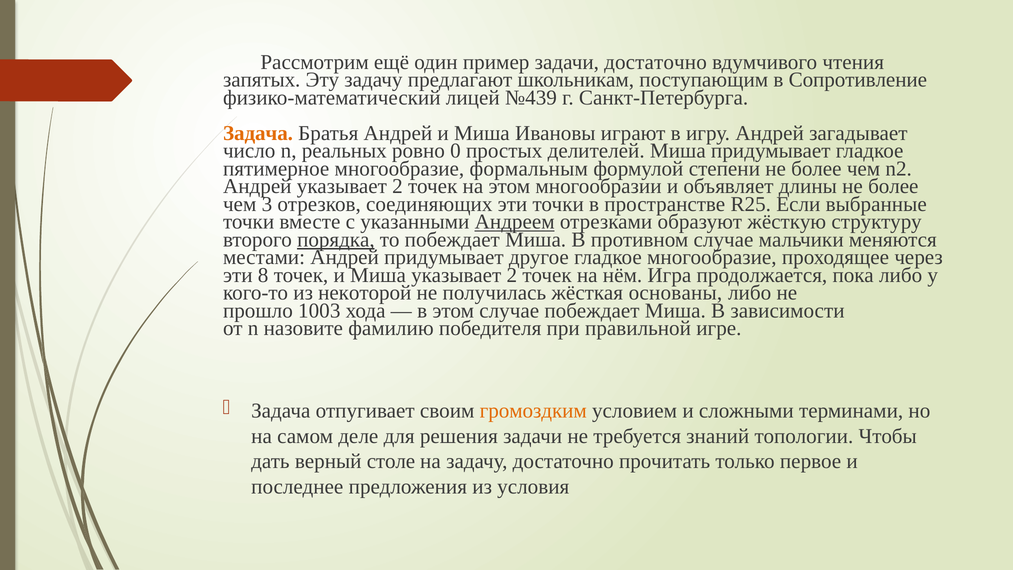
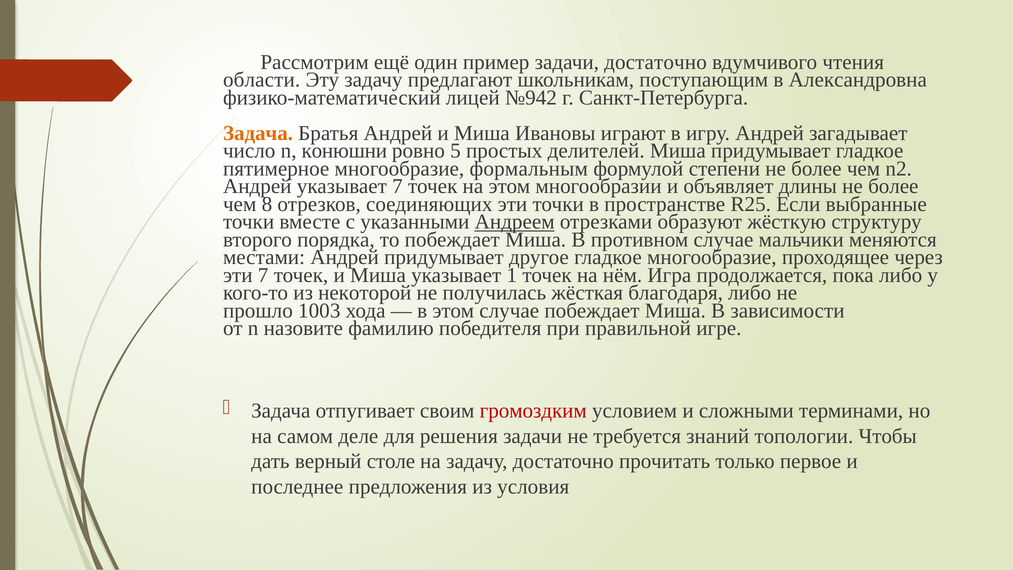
запятых: запятых -> области
Сопротивление: Сопротивление -> Александровна
№439: №439 -> №942
реальных: реальных -> конюшни
0: 0 -> 5
Андрей указывает 2: 2 -> 7
3: 3 -> 8
порядка underline: present -> none
эти 8: 8 -> 7
Миша указывает 2: 2 -> 1
основаны: основаны -> благодаря
громоздким colour: orange -> red
